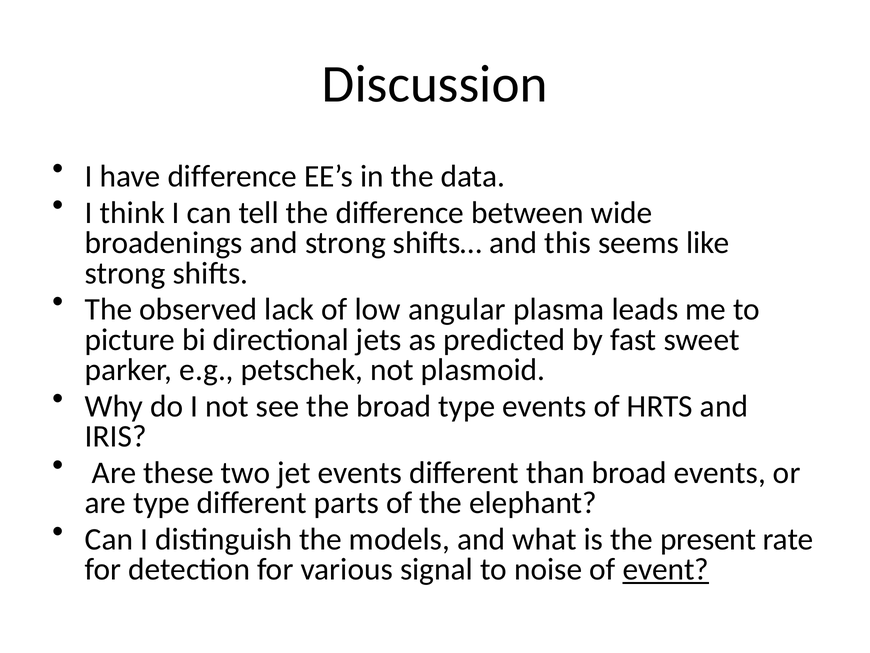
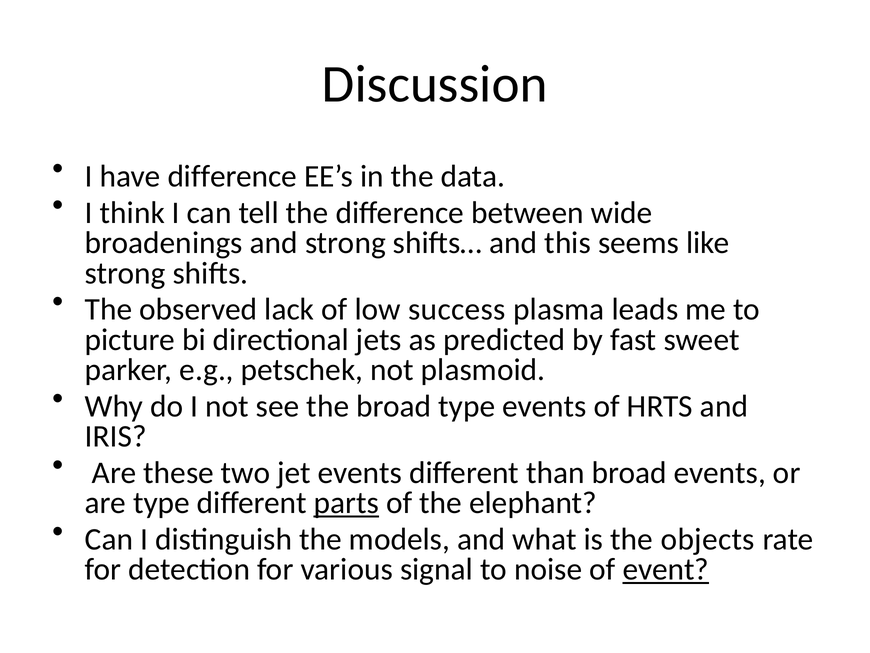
angular: angular -> success
parts underline: none -> present
present: present -> objects
